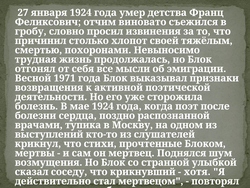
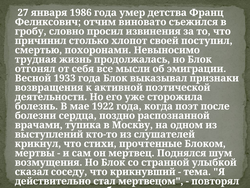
января 1924: 1924 -> 1986
тяжёлым: тяжёлым -> поступил
1971: 1971 -> 1933
мае 1924: 1924 -> 1922
хотя: хотя -> тема
